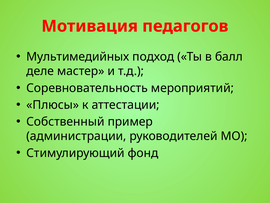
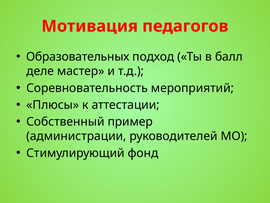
Мультимедийных: Мультимедийных -> Образовательных
